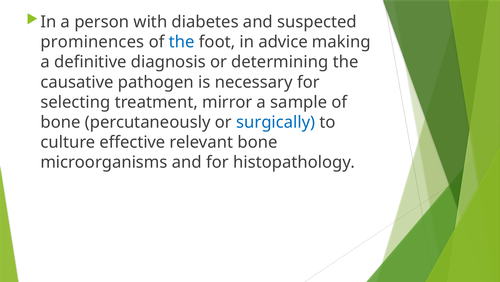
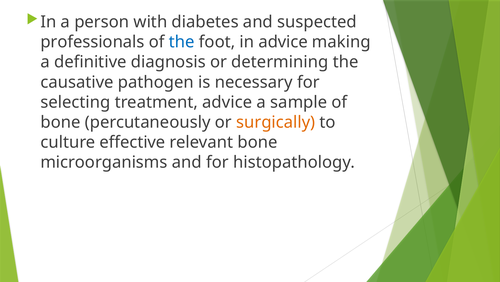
prominences: prominences -> professionals
treatment mirror: mirror -> advice
surgically colour: blue -> orange
